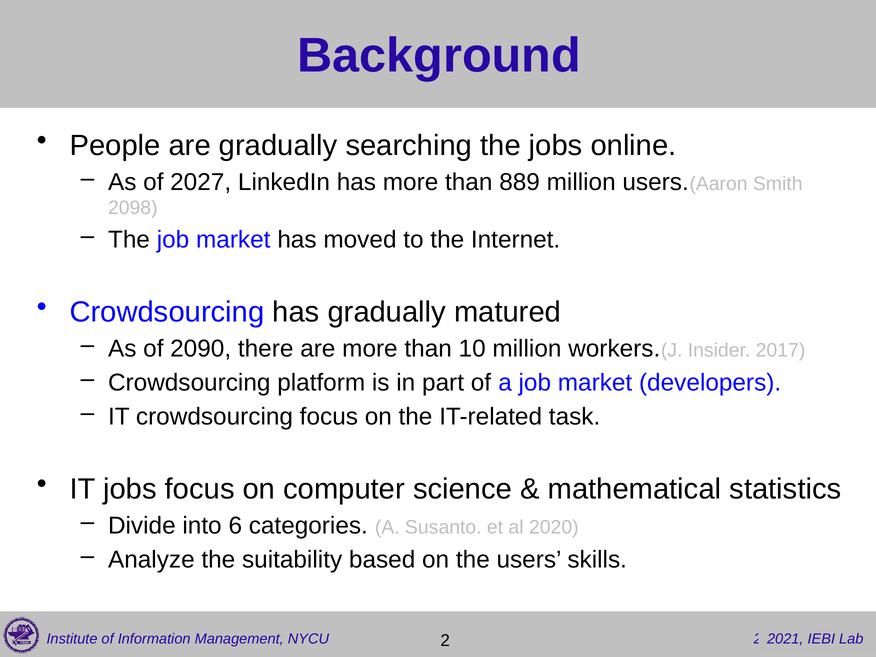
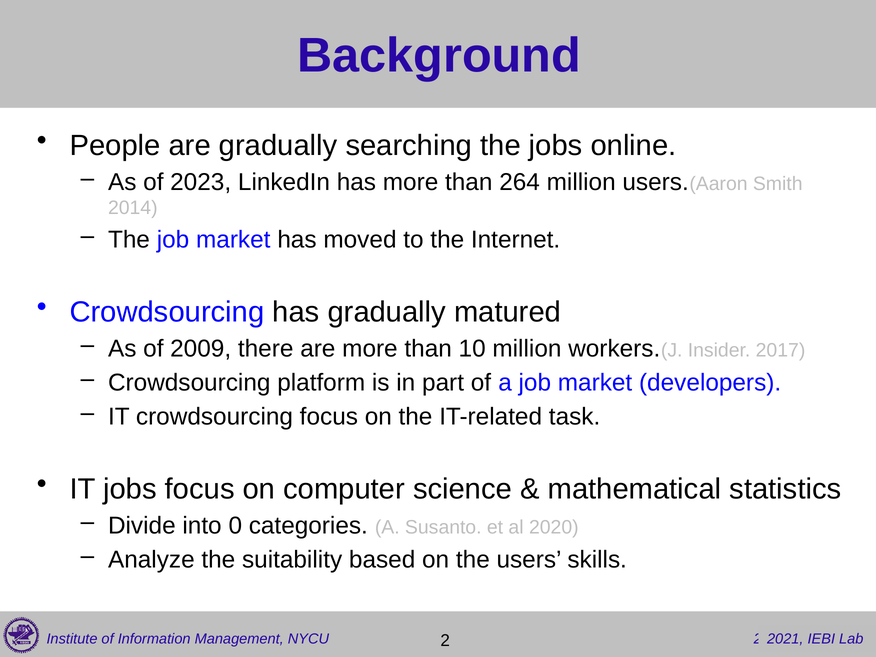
2027: 2027 -> 2023
889: 889 -> 264
2098: 2098 -> 2014
2090: 2090 -> 2009
6: 6 -> 0
